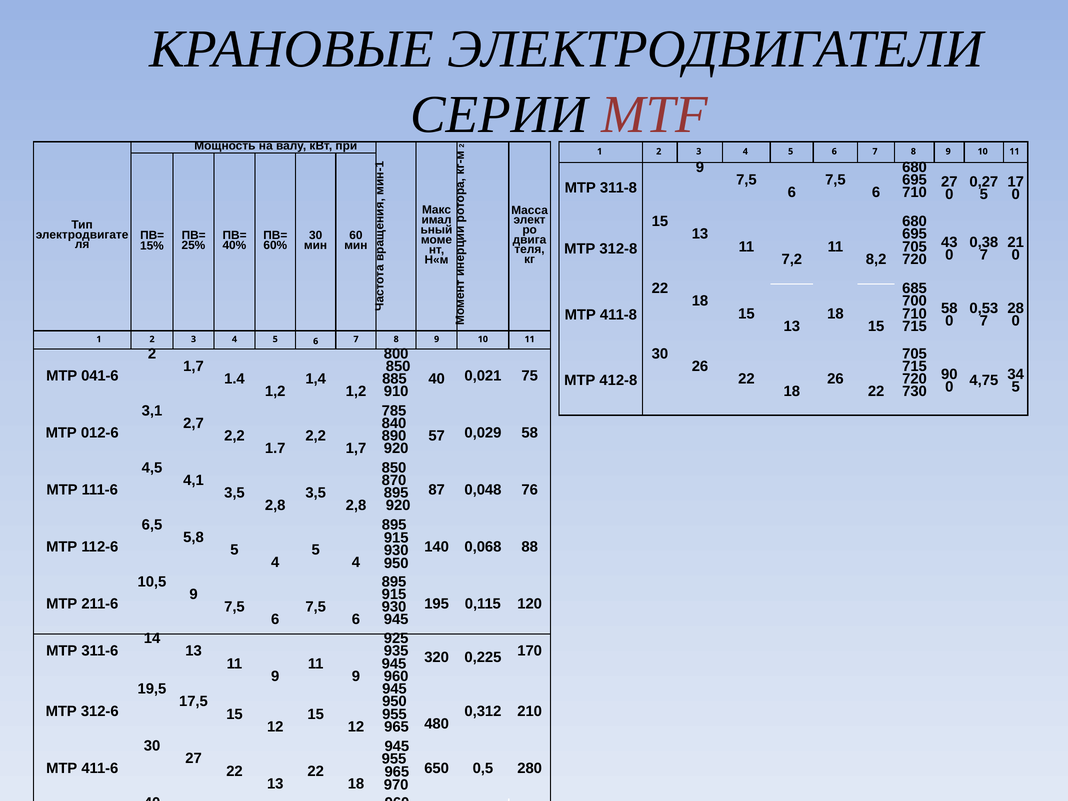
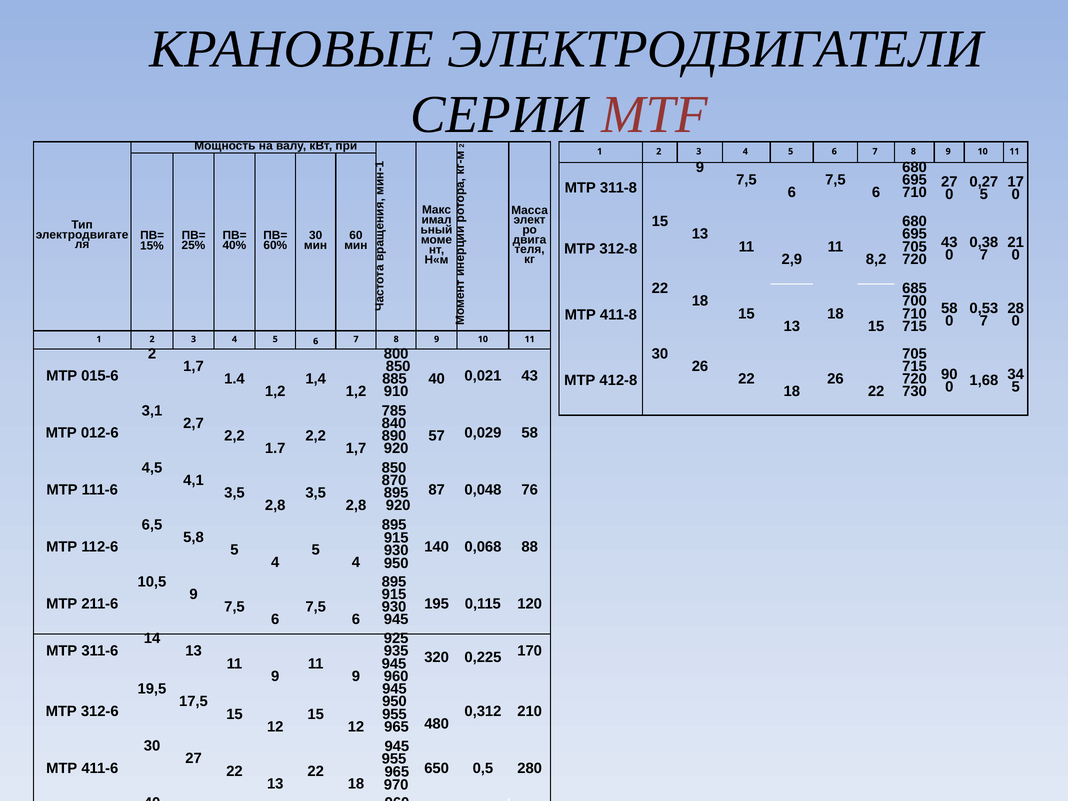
7,2: 7,2 -> 2,9
041-6: 041-6 -> 015-6
0,021 75: 75 -> 43
4,75: 4,75 -> 1,68
